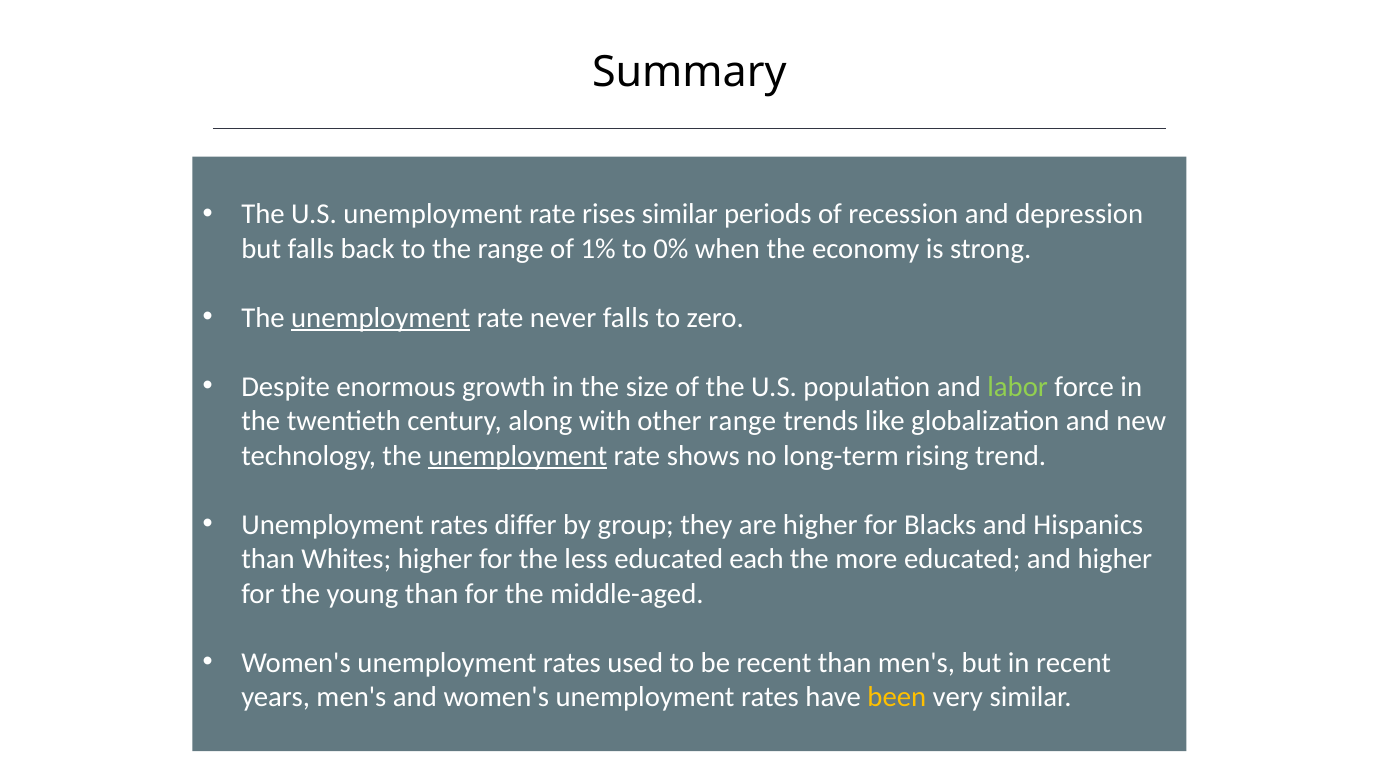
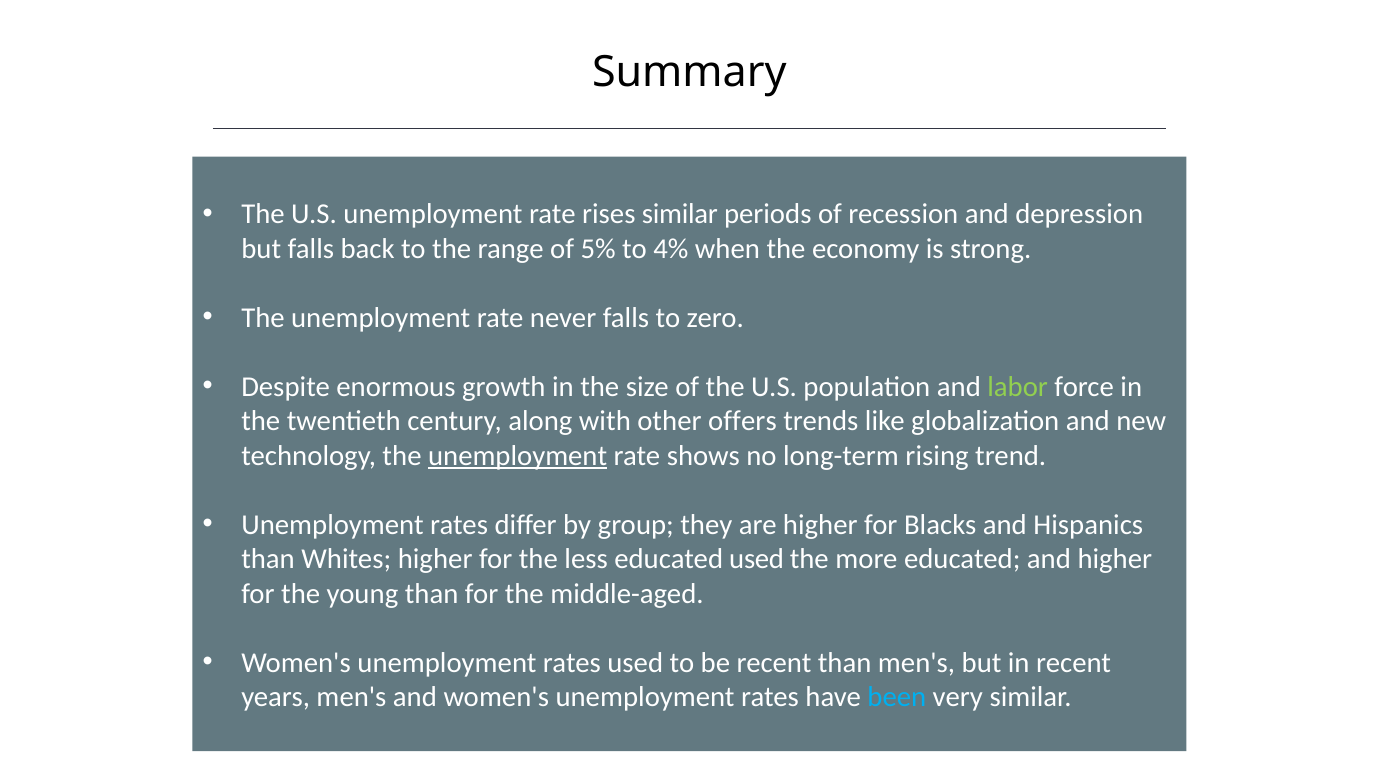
1%: 1% -> 5%
0%: 0% -> 4%
unemployment at (381, 318) underline: present -> none
other range: range -> offers
educated each: each -> used
been colour: yellow -> light blue
